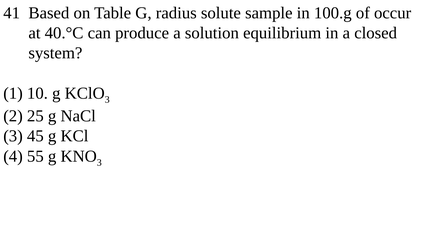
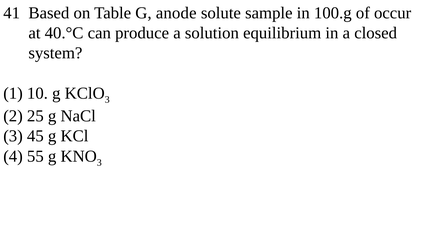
radius: radius -> anode
